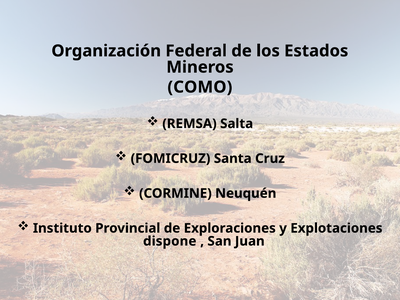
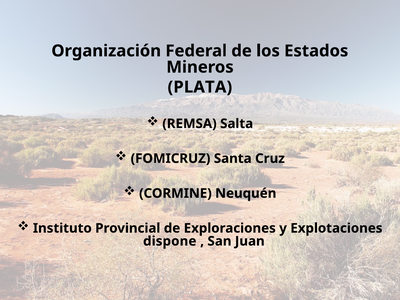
COMO: COMO -> PLATA
